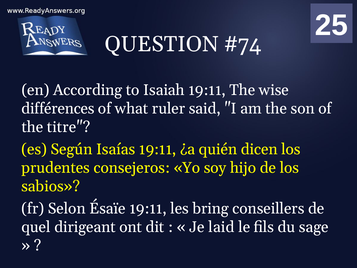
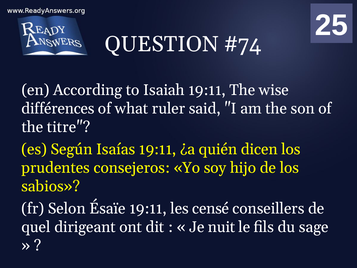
bring: bring -> censé
laid: laid -> nuit
